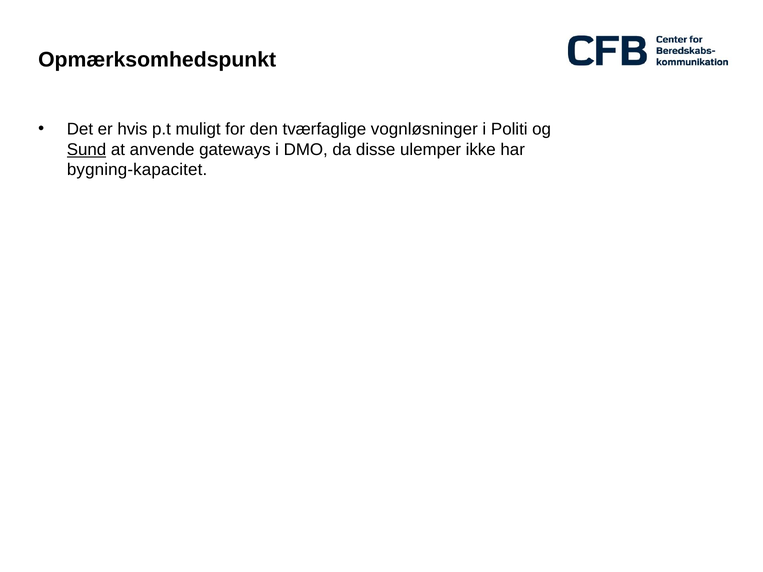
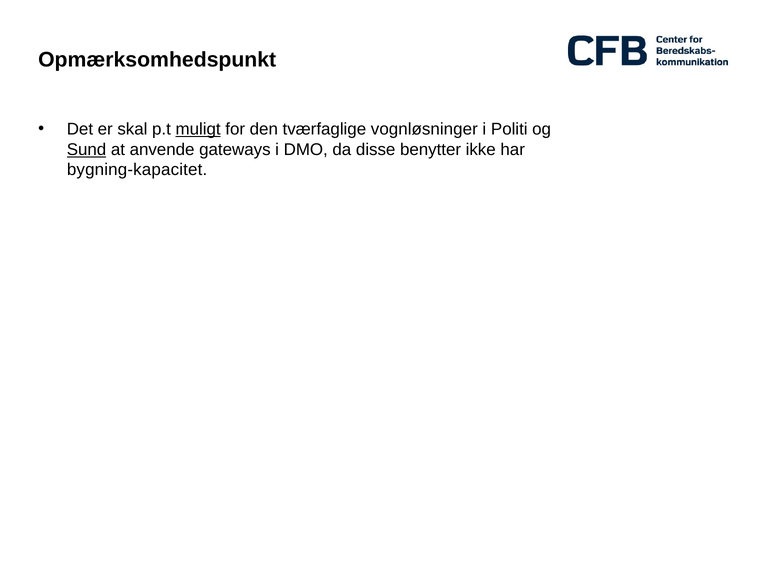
hvis: hvis -> skal
muligt underline: none -> present
ulemper: ulemper -> benytter
